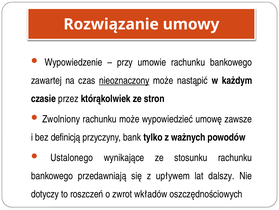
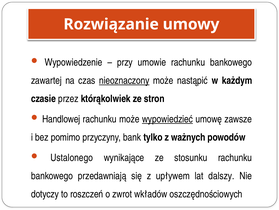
Zwolniony: Zwolniony -> Handlowej
wypowiedzieć underline: none -> present
definicją: definicją -> pomimo
